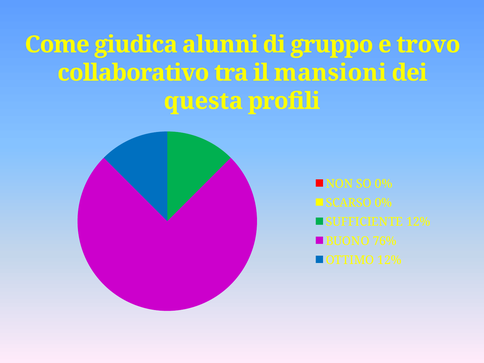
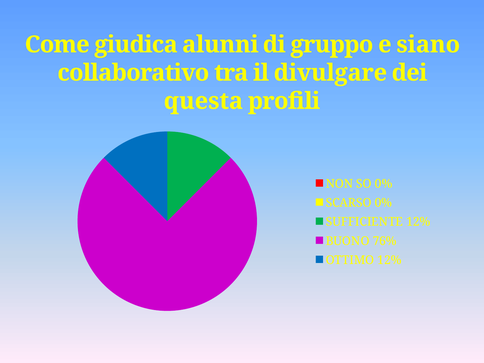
trovo: trovo -> siano
mansioni: mansioni -> divulgare
